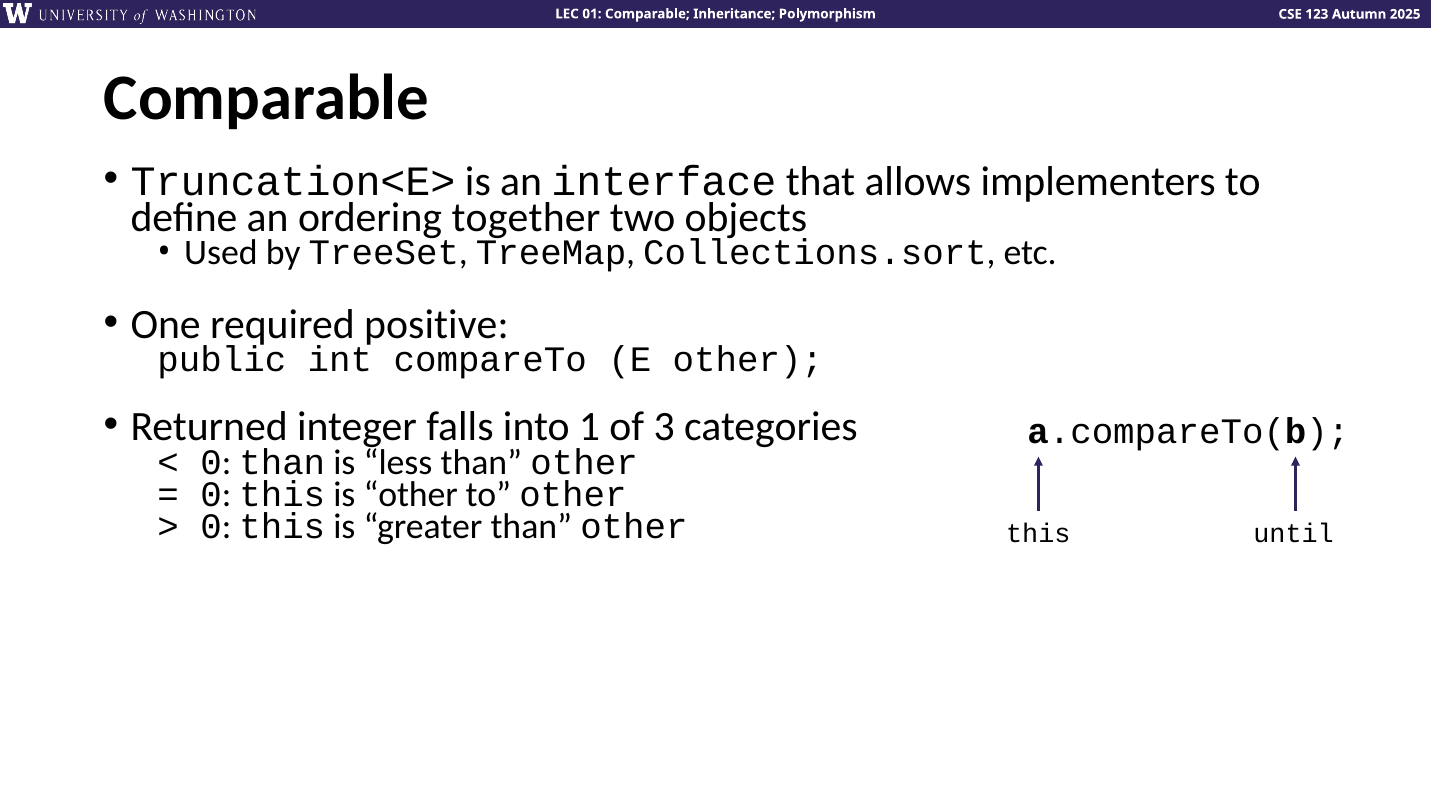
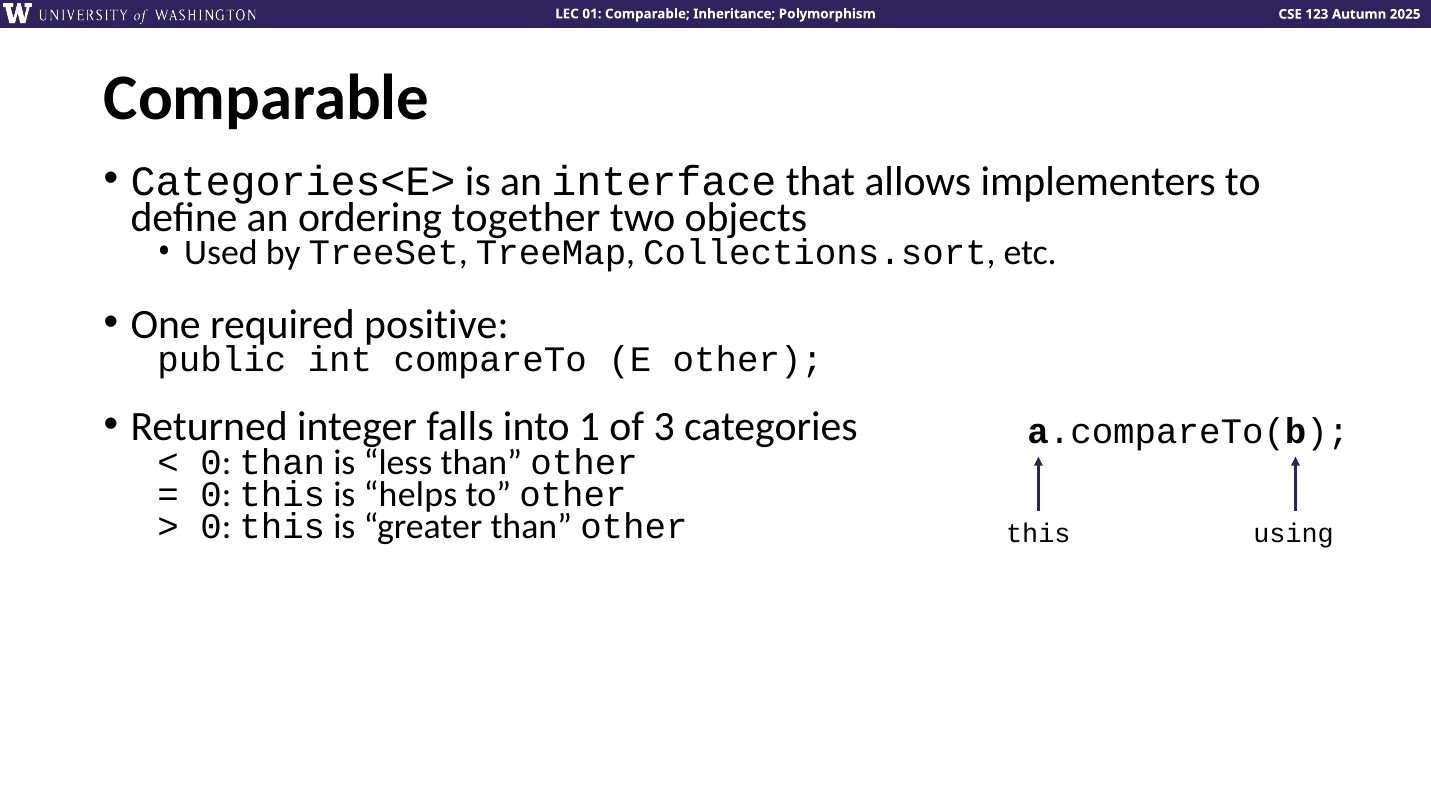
Truncation<E>: Truncation<E> -> Categories<E>
is other: other -> helps
until: until -> using
